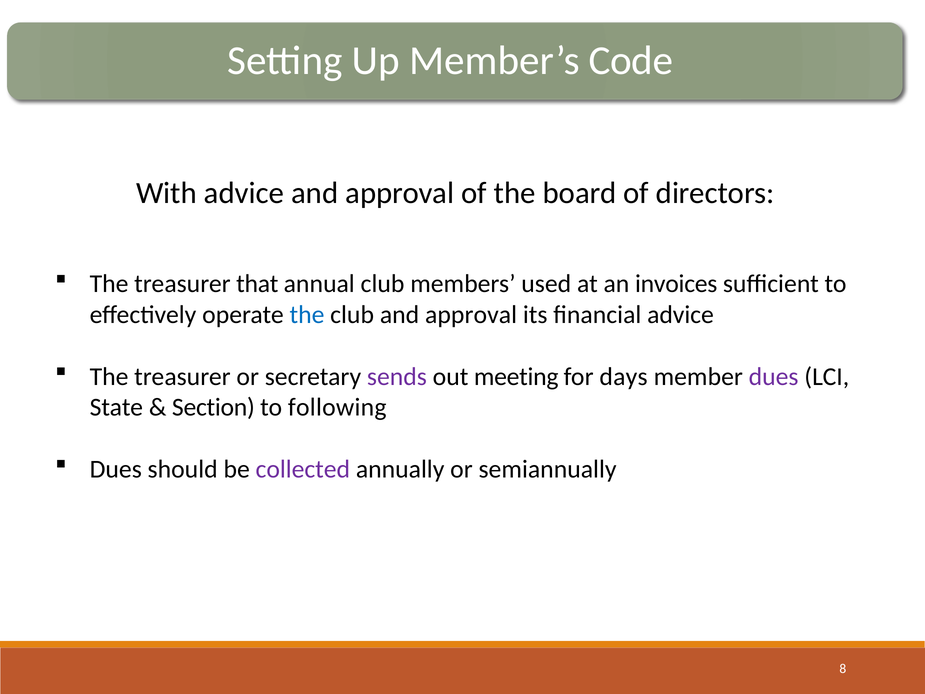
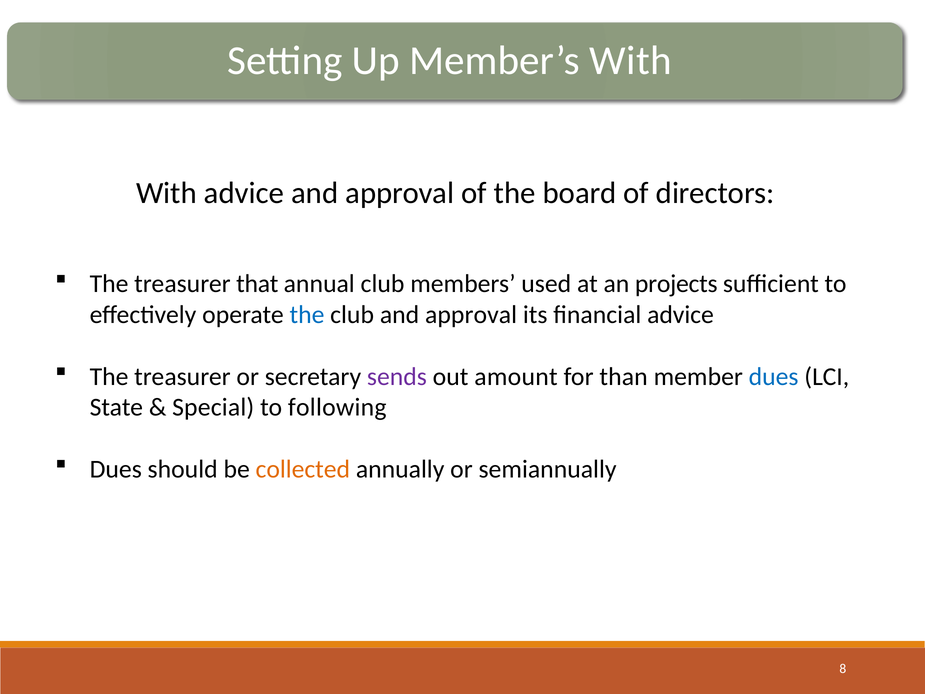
Code at (631, 61): Code -> With
invoices: invoices -> projects
meeting: meeting -> amount
days: days -> than
dues at (774, 376) colour: purple -> blue
Section: Section -> Special
collected colour: purple -> orange
